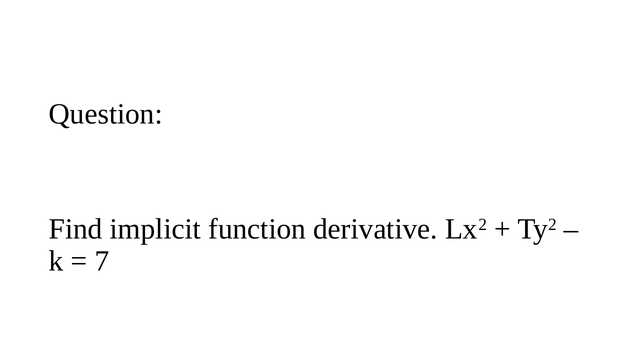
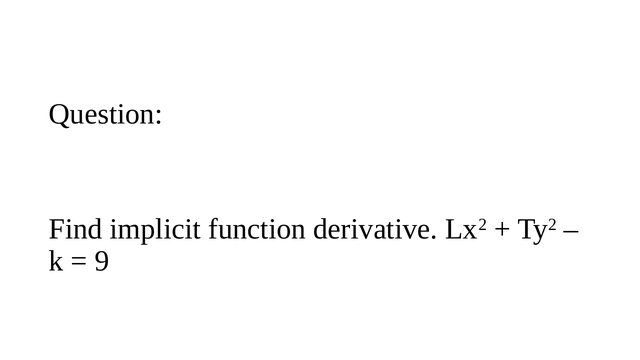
7: 7 -> 9
